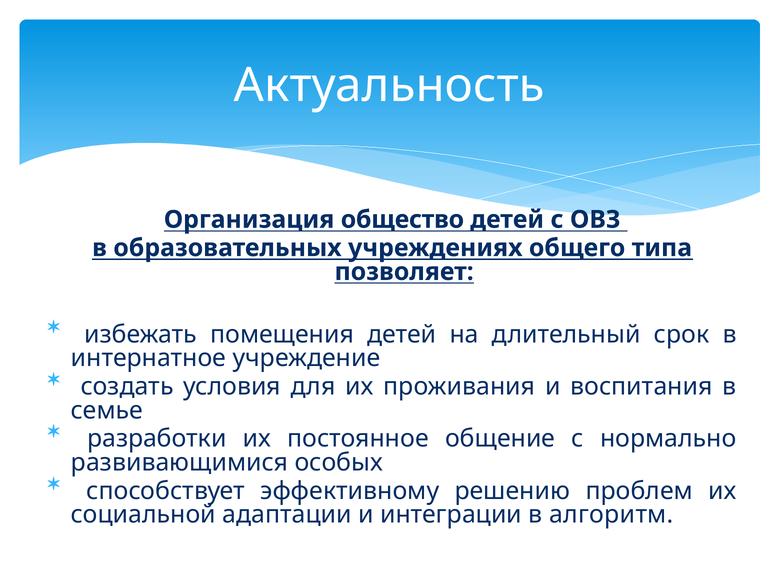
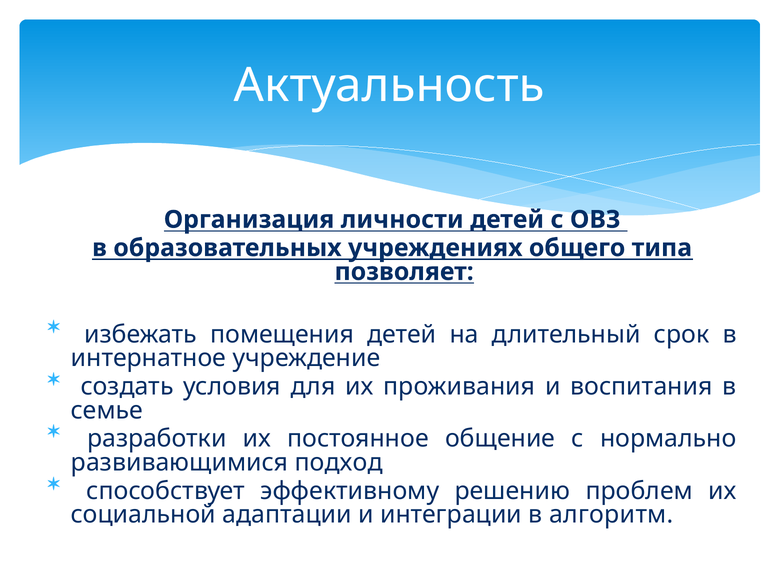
общество: общество -> личности
особых: особых -> подход
